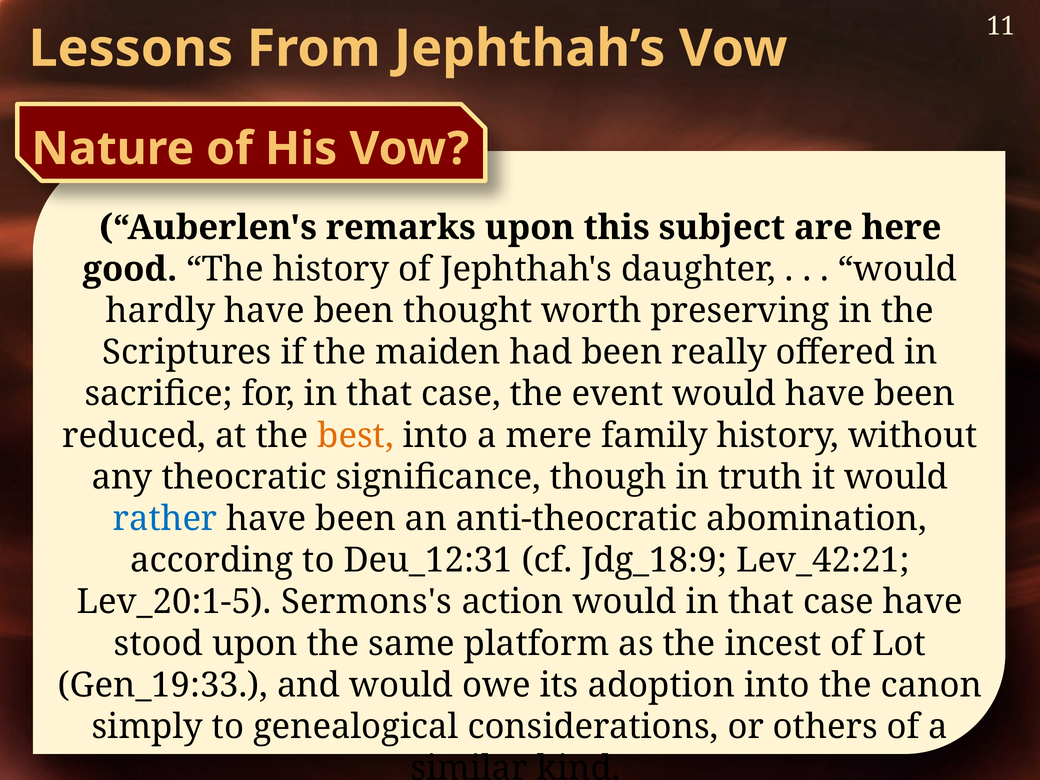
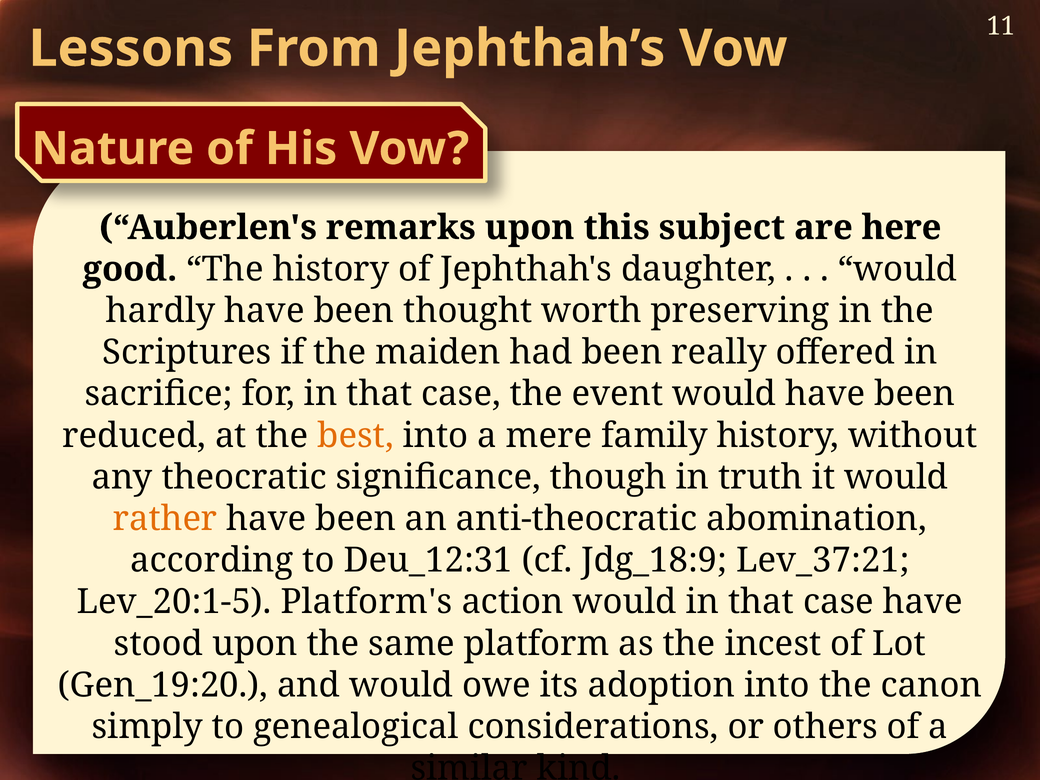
rather colour: blue -> orange
Lev_42:21: Lev_42:21 -> Lev_37:21
Sermons's: Sermons's -> Platform's
Gen_19:33: Gen_19:33 -> Gen_19:20
